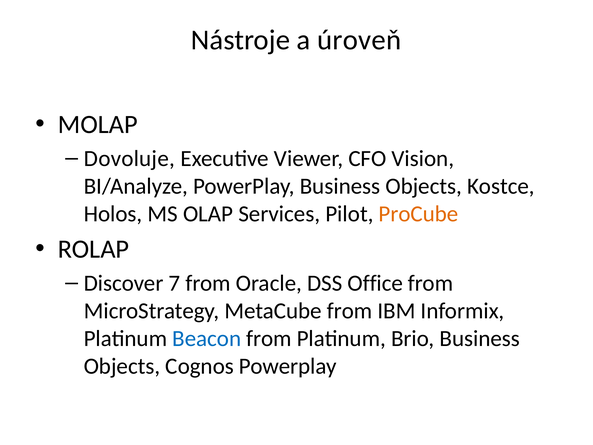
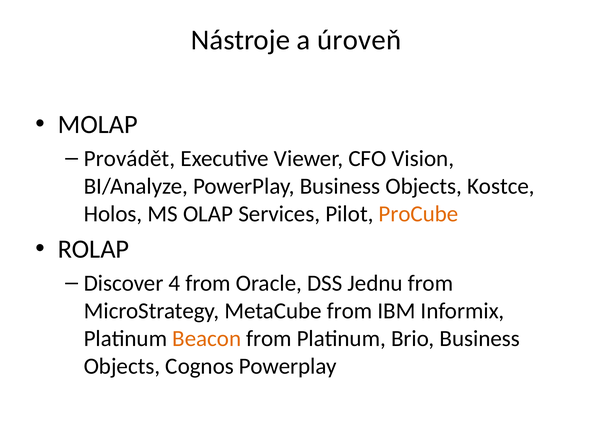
Dovoluje: Dovoluje -> Provádět
7: 7 -> 4
Office: Office -> Jednu
Beacon colour: blue -> orange
